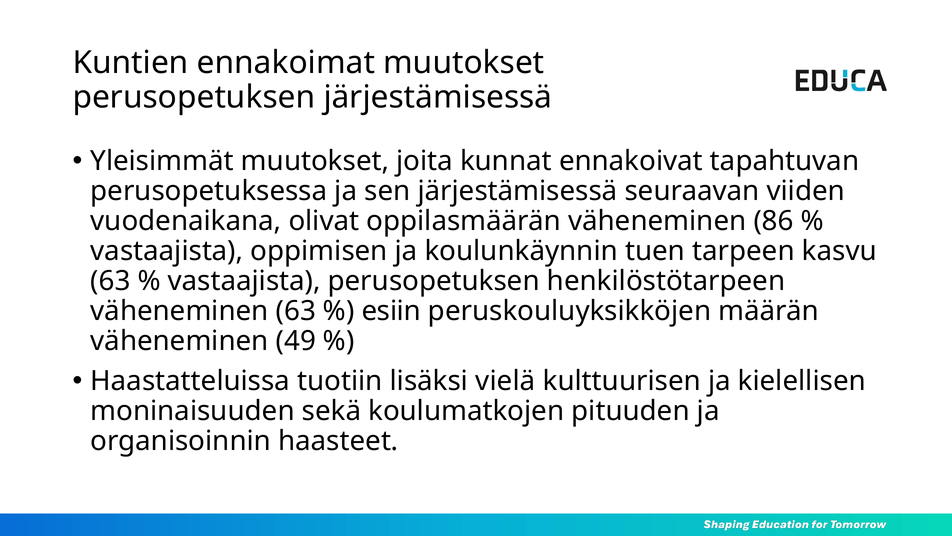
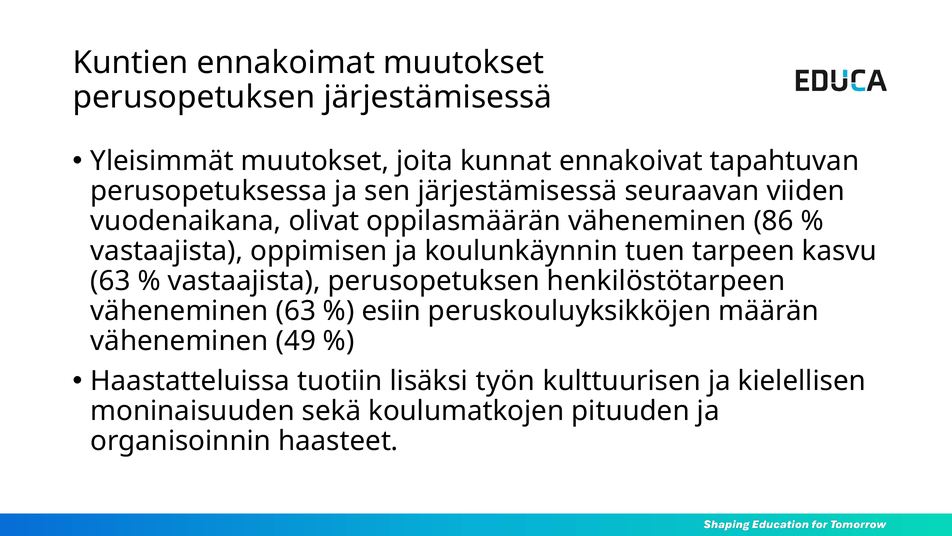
vielä: vielä -> työn
